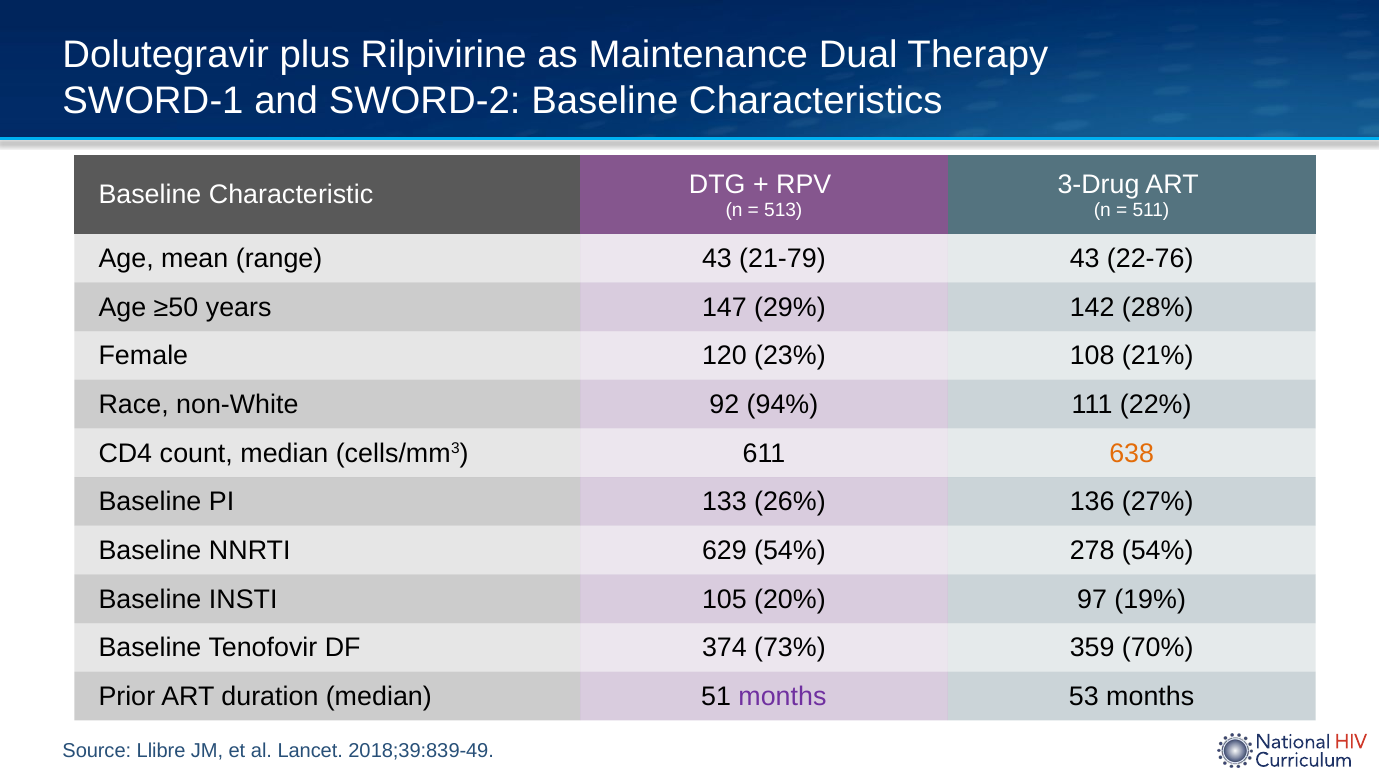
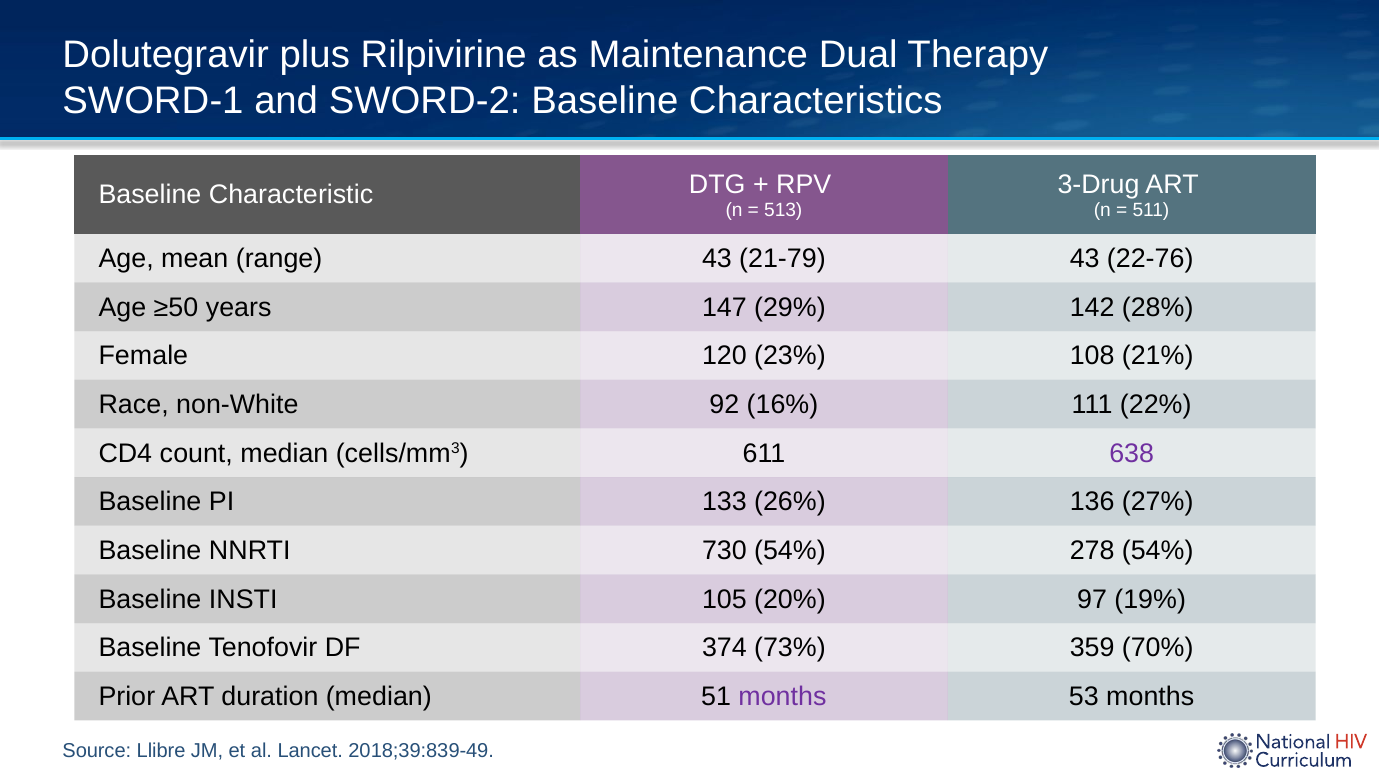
94%: 94% -> 16%
638 colour: orange -> purple
629: 629 -> 730
